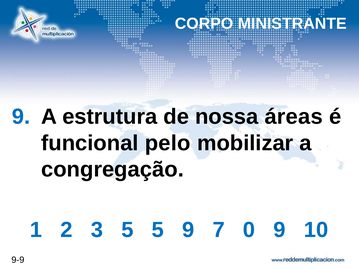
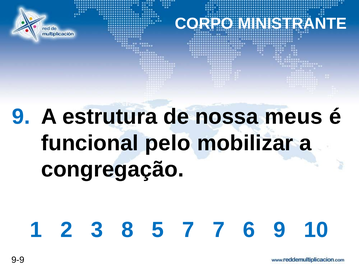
áreas: áreas -> meus
3 5: 5 -> 8
5 9: 9 -> 7
0: 0 -> 6
